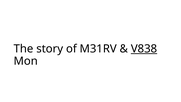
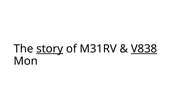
story underline: none -> present
